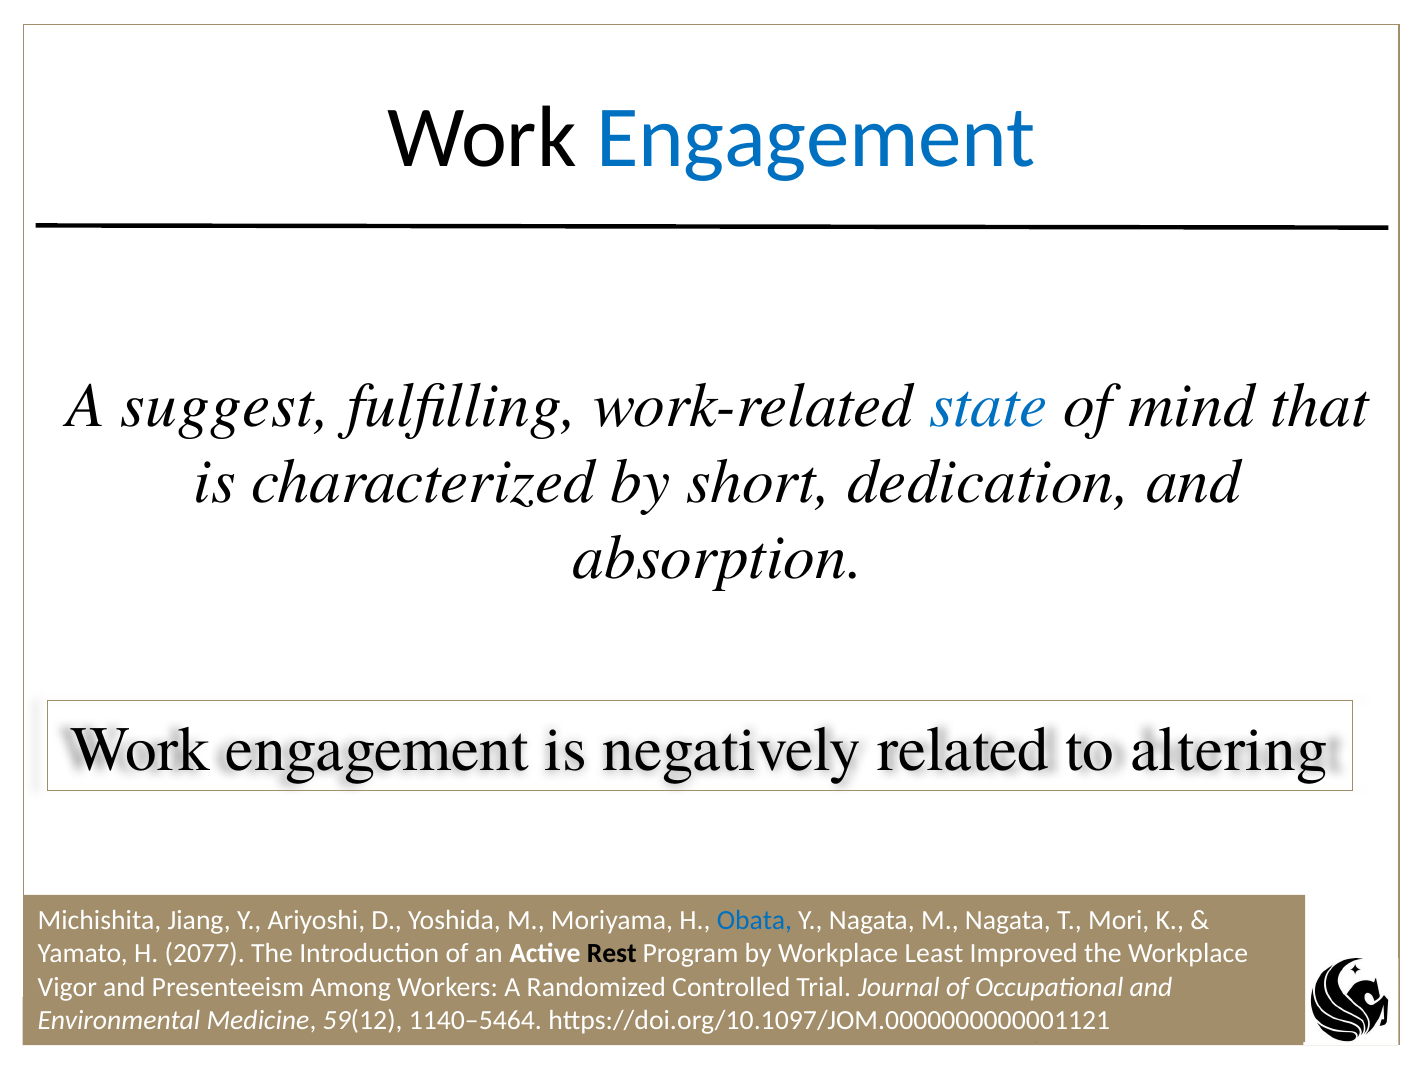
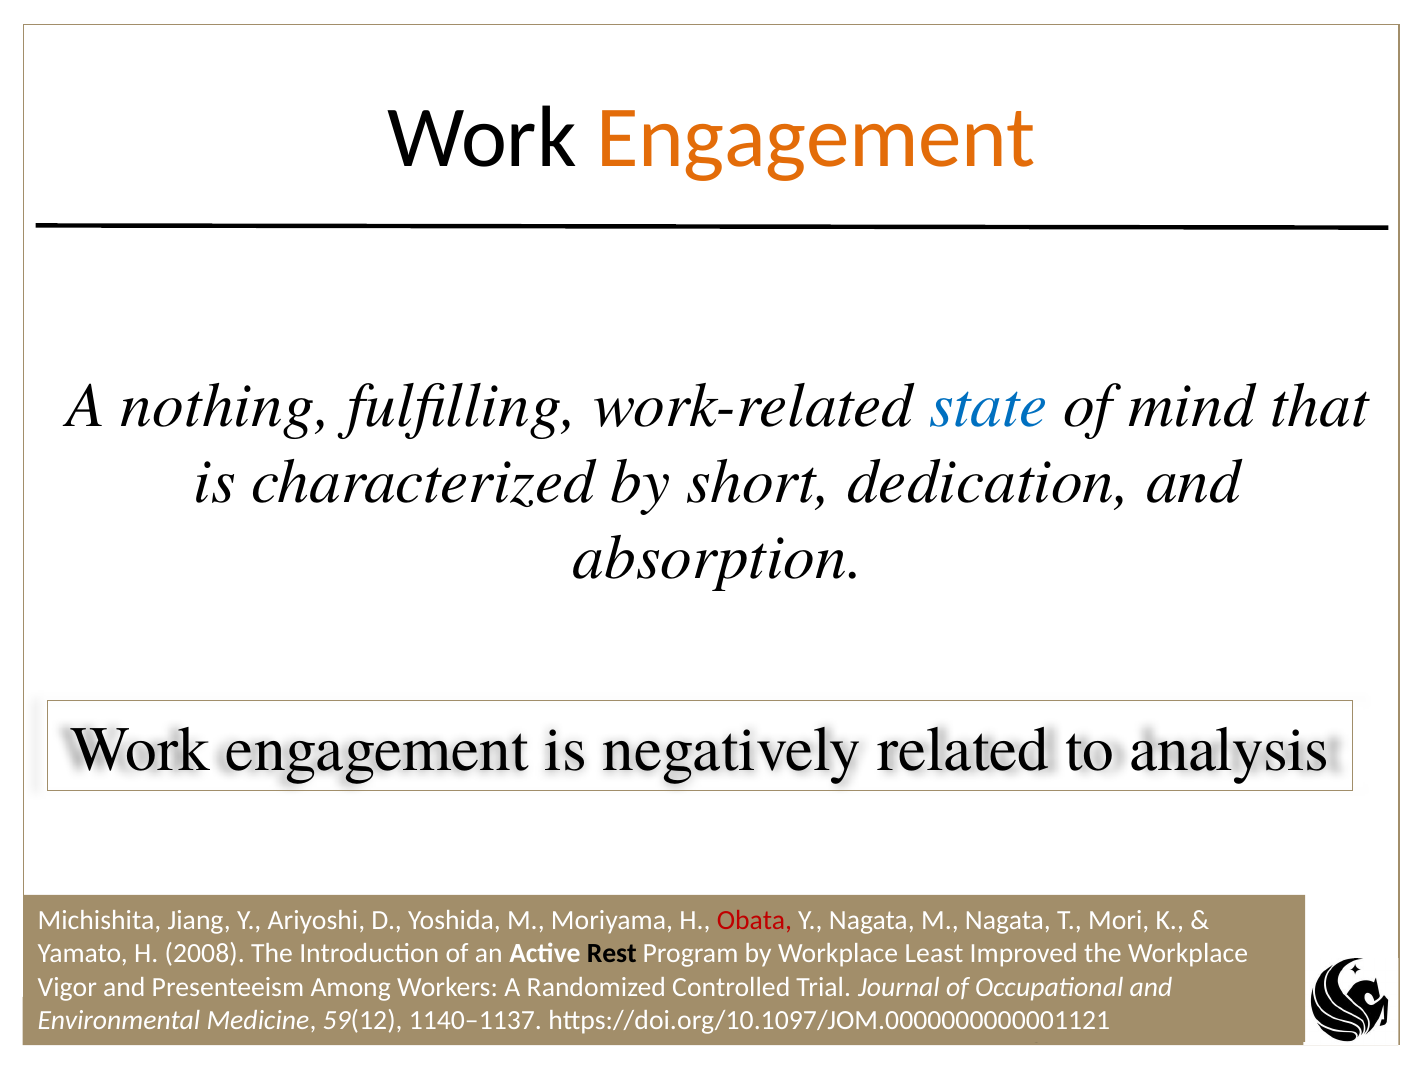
Engagement at (816, 138) colour: blue -> orange
suggest: suggest -> nothing
altering: altering -> analysis
Obata colour: blue -> red
2077: 2077 -> 2008
1140–5464: 1140–5464 -> 1140–1137
